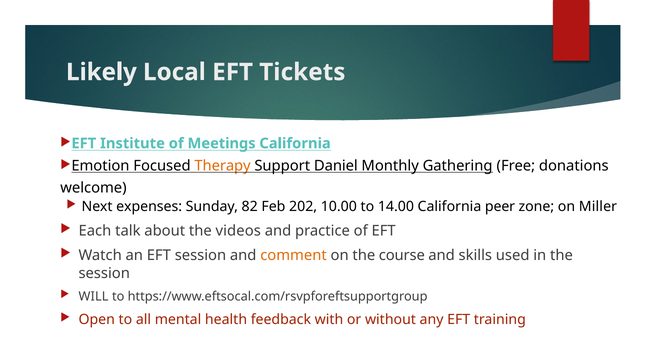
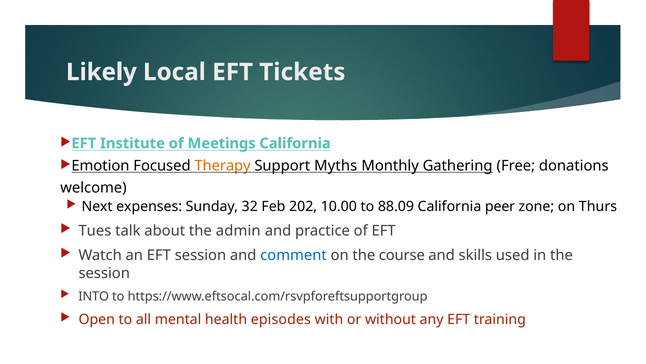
Daniel: Daniel -> Myths
82: 82 -> 32
14.00: 14.00 -> 88.09
Miller: Miller -> Thurs
Each: Each -> Tues
videos: videos -> admin
comment colour: orange -> blue
WILL: WILL -> INTO
feedback: feedback -> episodes
